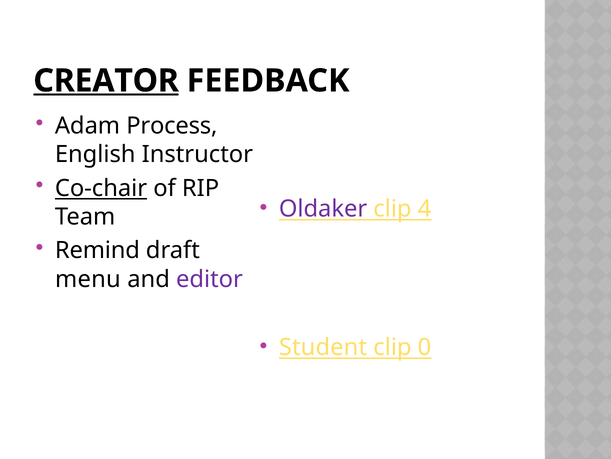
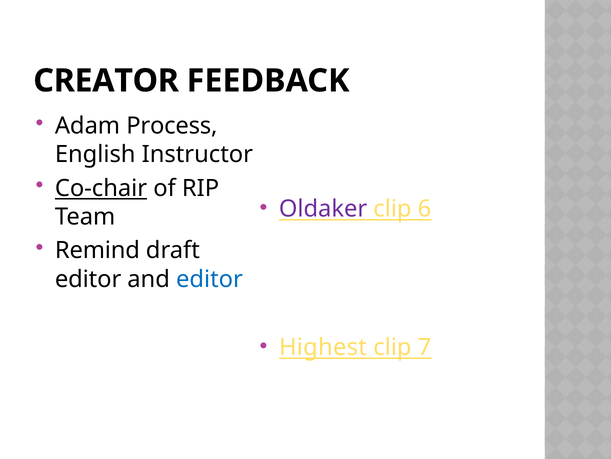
CREATOR underline: present -> none
4: 4 -> 6
menu at (88, 279): menu -> editor
editor at (209, 279) colour: purple -> blue
Student: Student -> Highest
0: 0 -> 7
